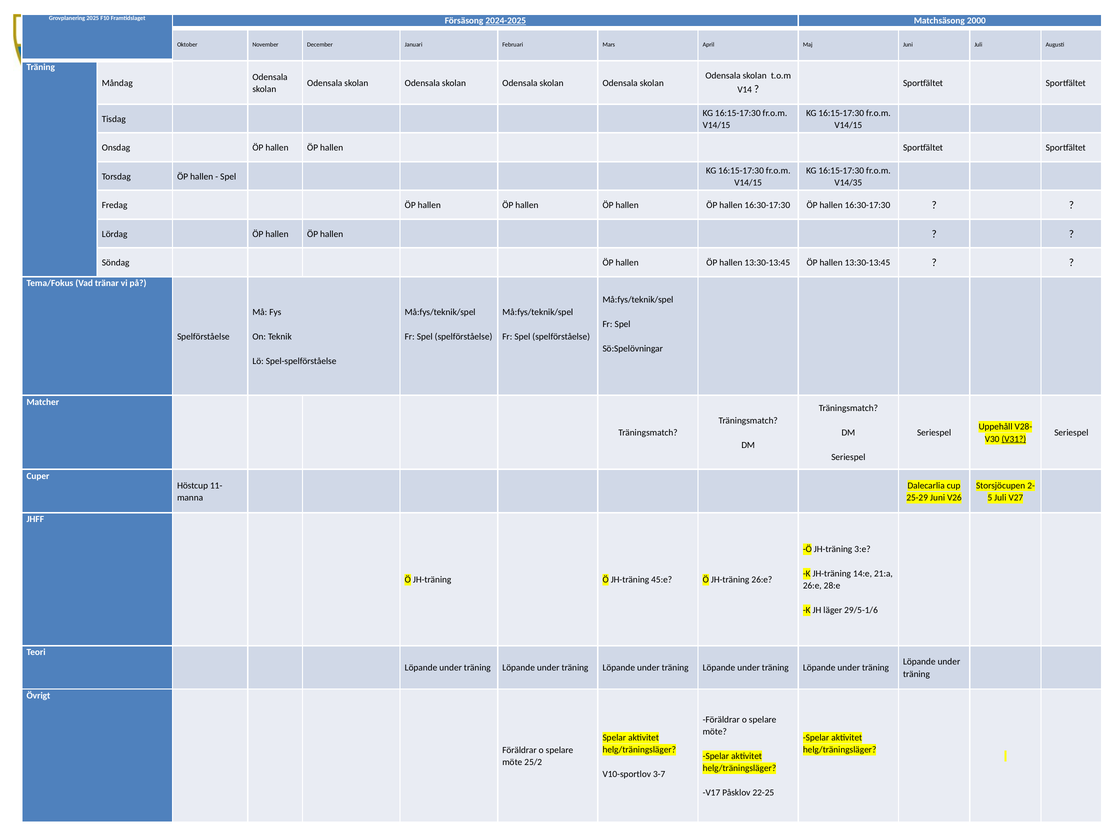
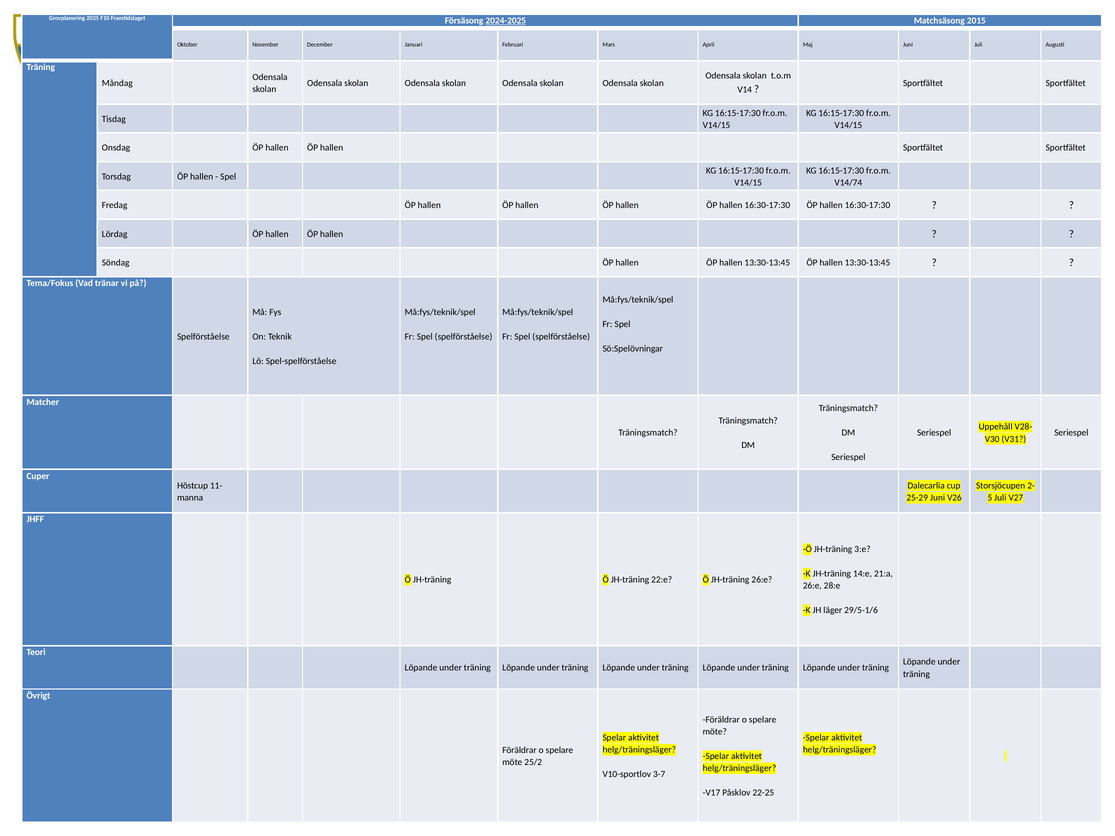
2000: 2000 -> 2015
V14/35: V14/35 -> V14/74
V31 underline: present -> none
45:e: 45:e -> 22:e
